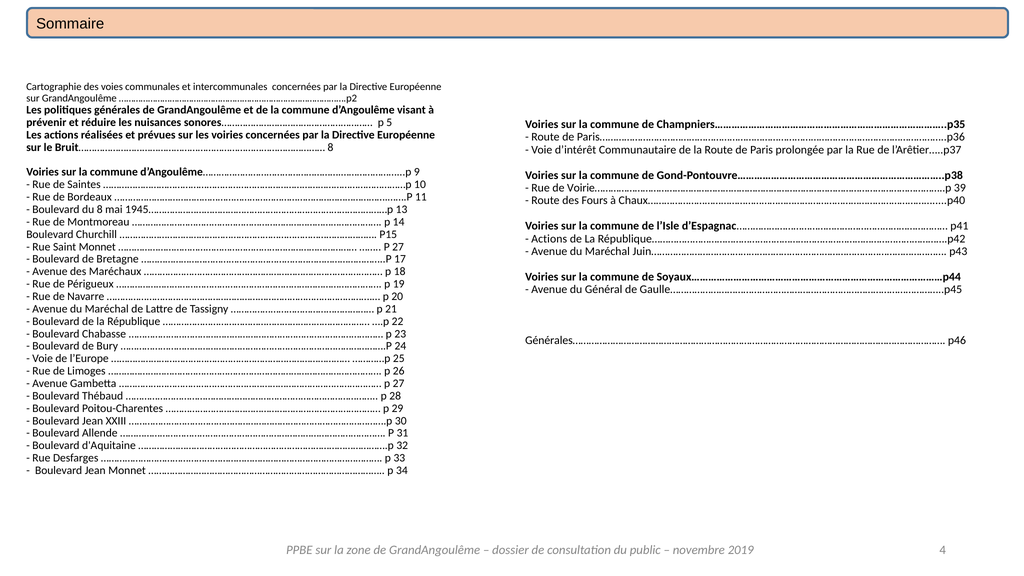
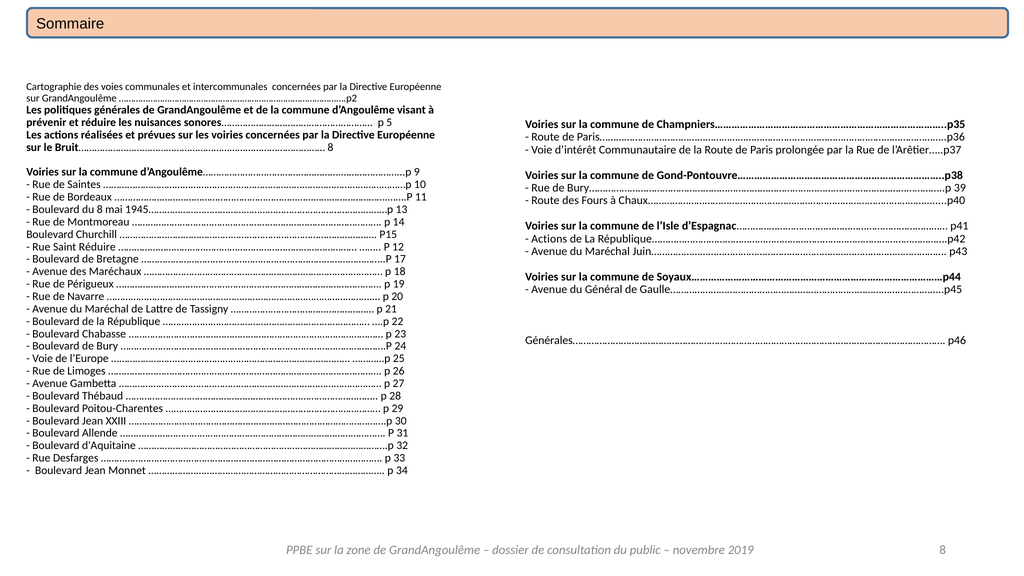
Voirie…………………………………………………………………………………………………………………..p: Voirie…………………………………………………………………………………………………………………..p -> Bury…………………………………………………………………………………………………………………..p
Saint Monnet: Monnet -> Réduire
27 at (398, 247): 27 -> 12
2019 4: 4 -> 8
